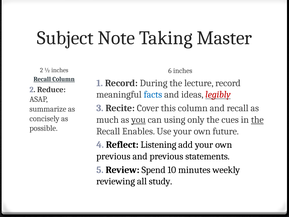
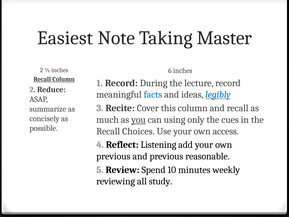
Subject: Subject -> Easiest
legibly colour: red -> blue
the at (257, 120) underline: present -> none
Enables: Enables -> Choices
future: future -> access
statements: statements -> reasonable
